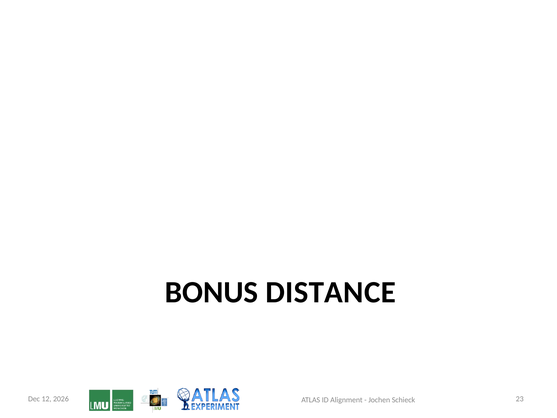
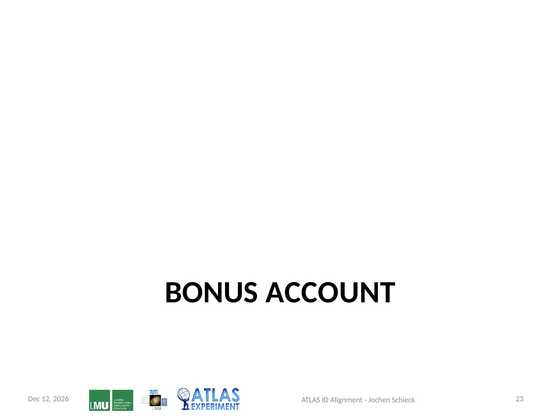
DISTANCE: DISTANCE -> ACCOUNT
